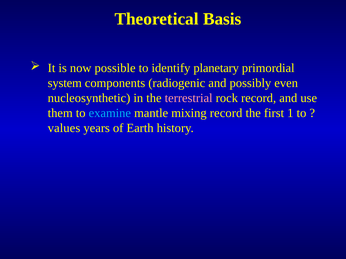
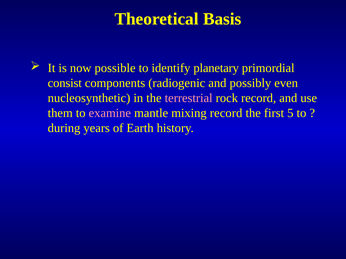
system: system -> consist
examine colour: light blue -> pink
1: 1 -> 5
values: values -> during
